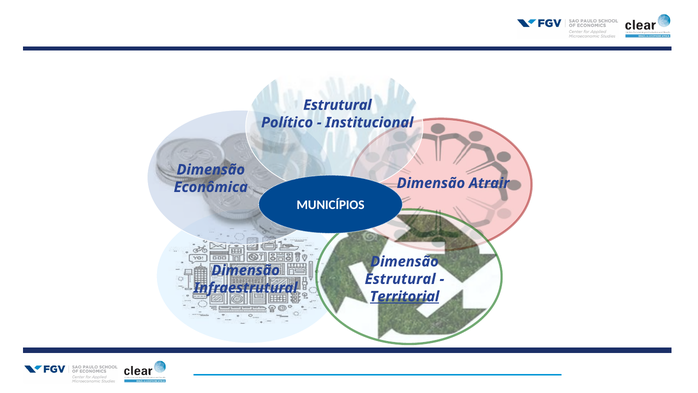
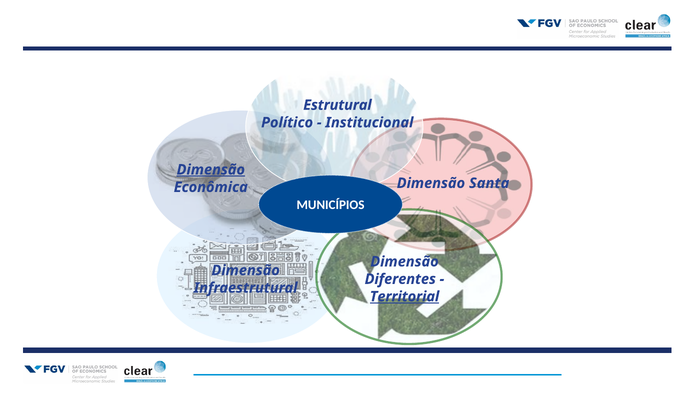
Dimensão at (211, 170) underline: none -> present
Atrair: Atrair -> Santa
Estrutural at (400, 279): Estrutural -> Diferentes
